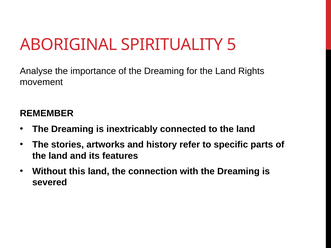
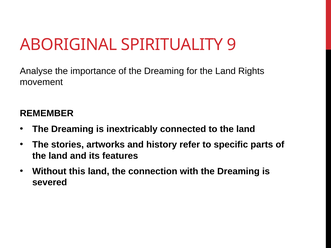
5: 5 -> 9
